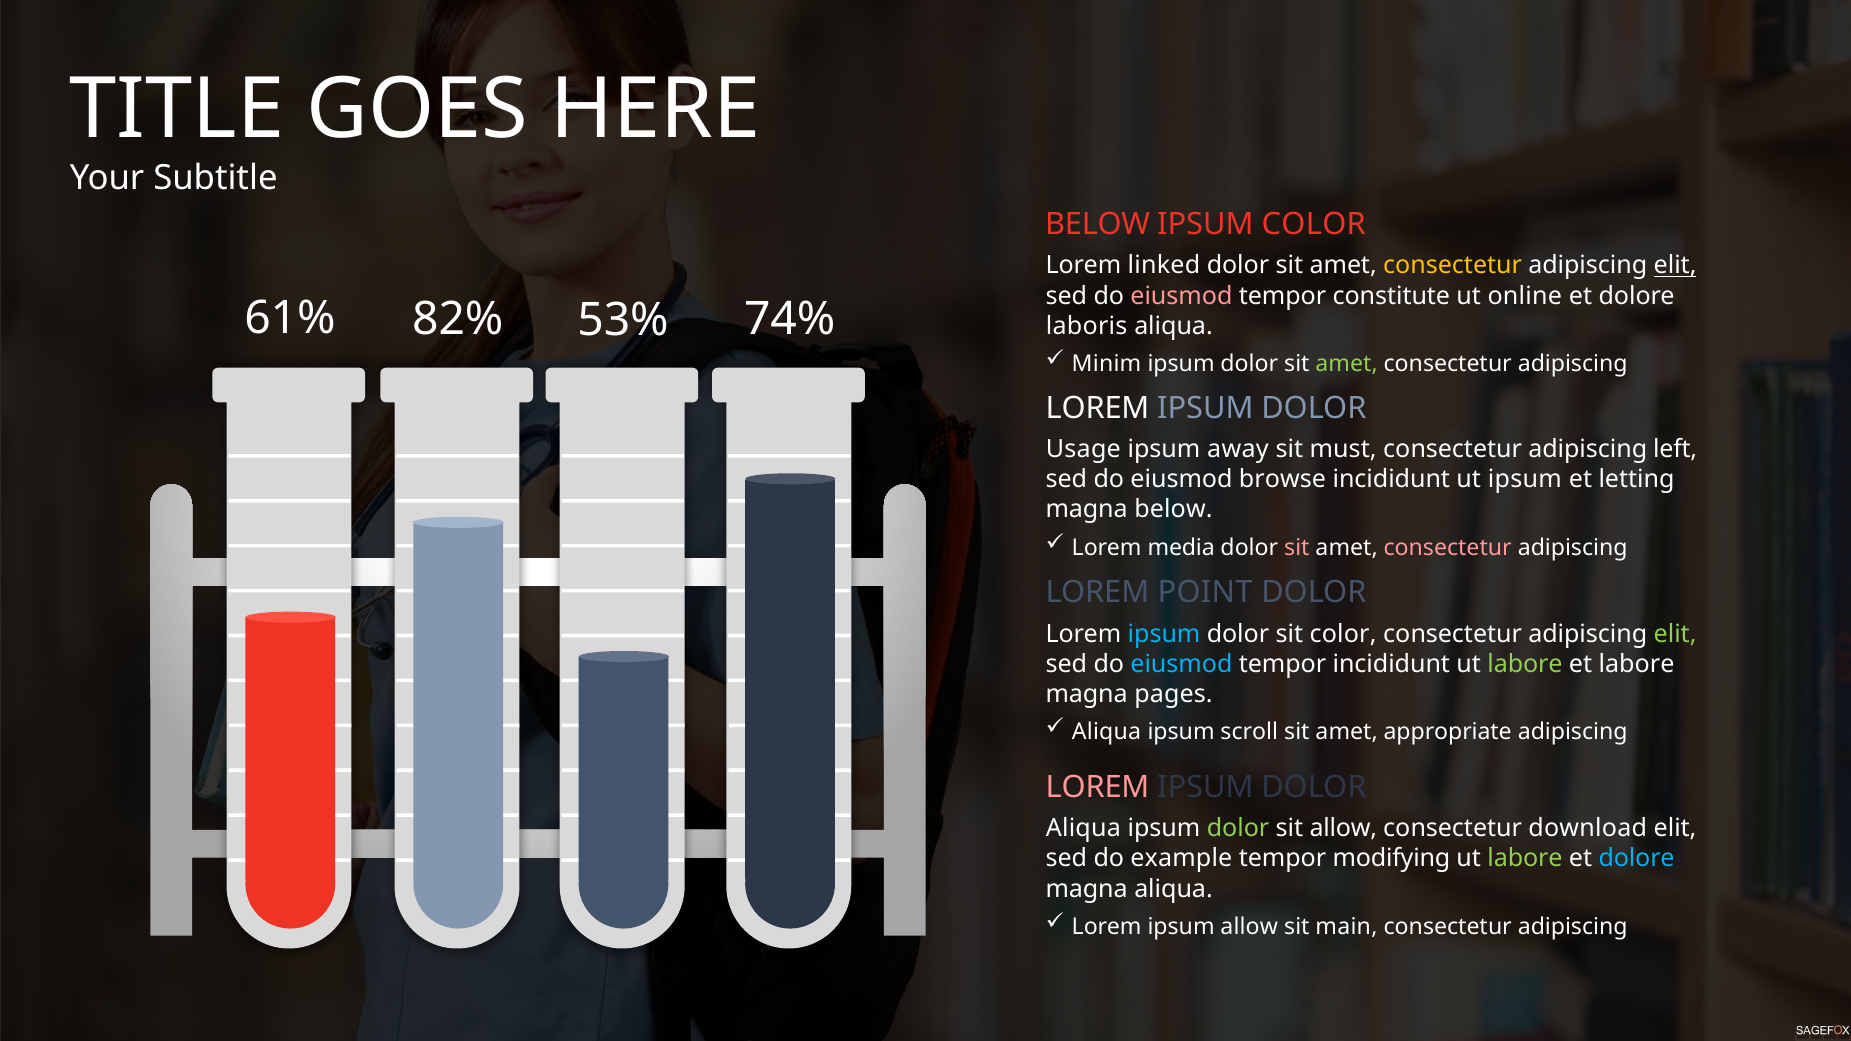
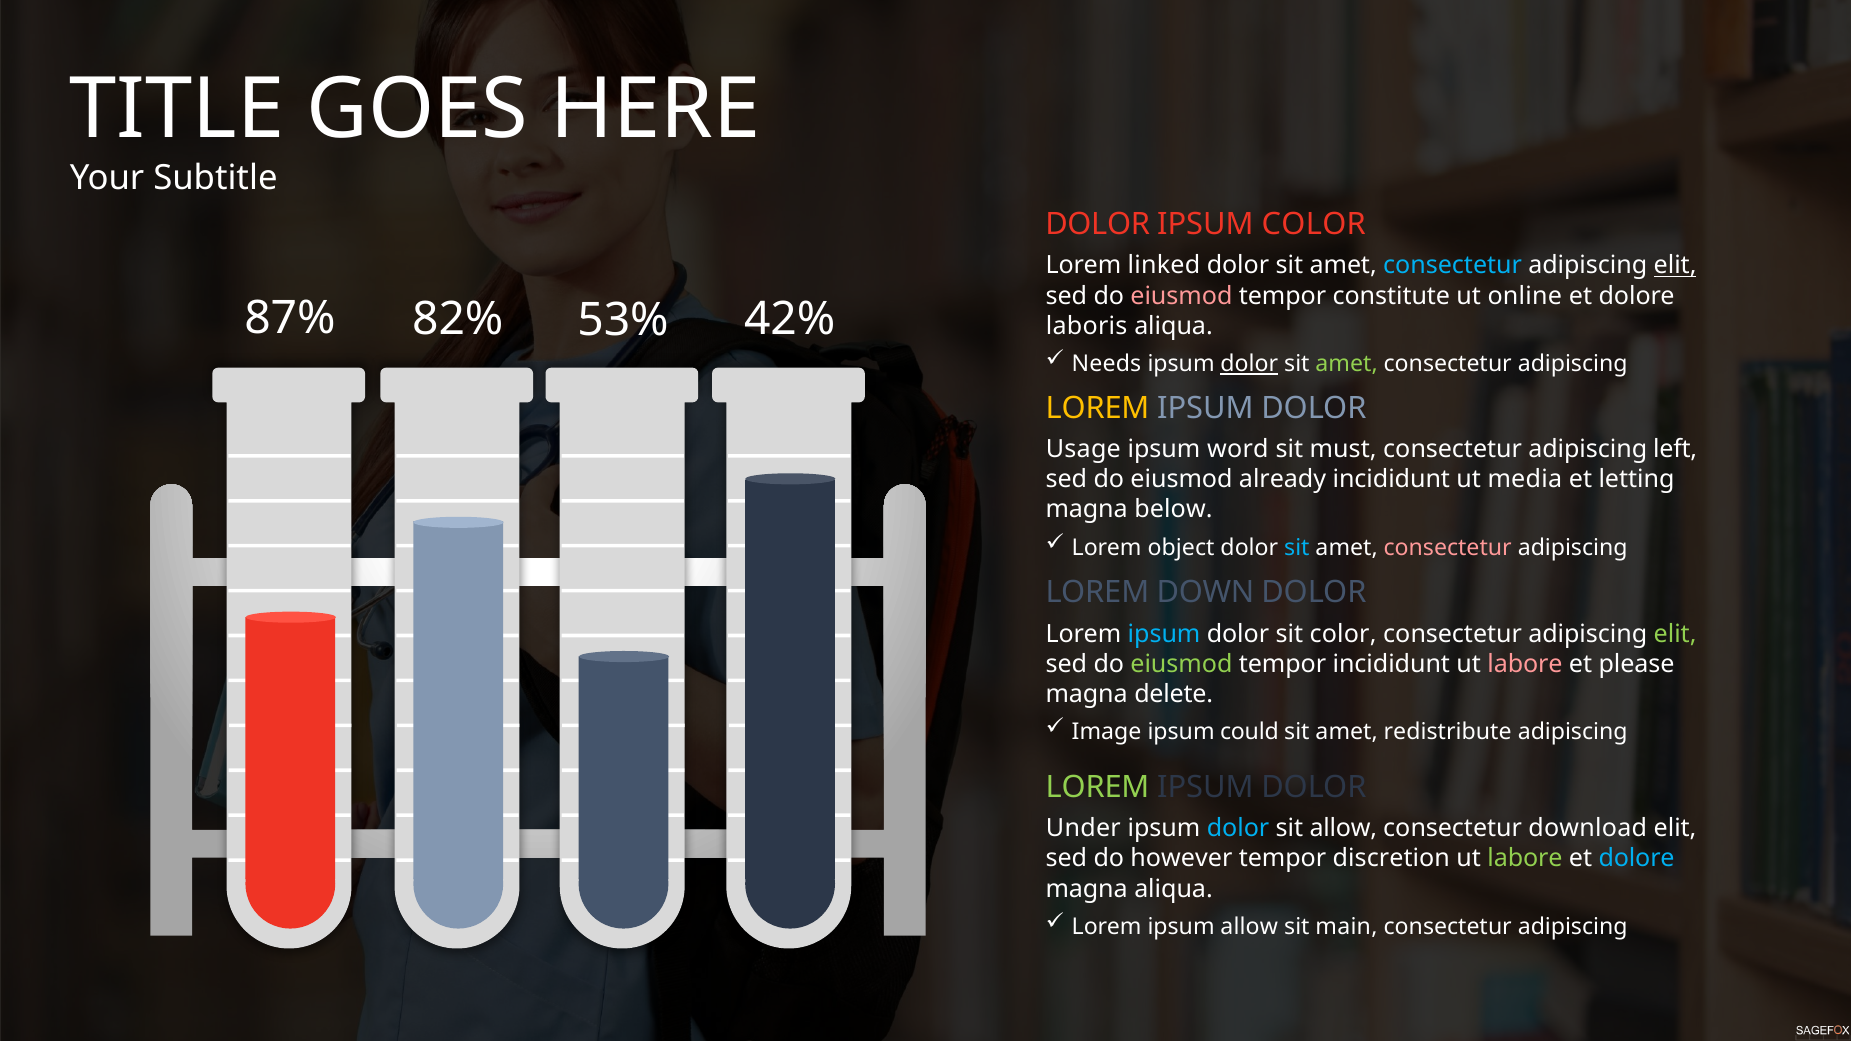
BELOW at (1098, 224): BELOW -> DOLOR
consectetur at (1453, 266) colour: yellow -> light blue
61%: 61% -> 87%
74%: 74% -> 42%
Minim: Minim -> Needs
dolor at (1249, 364) underline: none -> present
LOREM at (1098, 408) colour: white -> yellow
away: away -> word
browse: browse -> already
ut ipsum: ipsum -> media
media: media -> object
sit at (1297, 548) colour: pink -> light blue
POINT: POINT -> DOWN
eiusmod at (1181, 664) colour: light blue -> light green
labore at (1525, 664) colour: light green -> pink
et labore: labore -> please
pages: pages -> delete
Aliqua at (1106, 732): Aliqua -> Image
scroll: scroll -> could
appropriate: appropriate -> redistribute
LOREM at (1098, 787) colour: pink -> light green
Aliqua at (1083, 829): Aliqua -> Under
dolor at (1238, 829) colour: light green -> light blue
example: example -> however
modifying: modifying -> discretion
